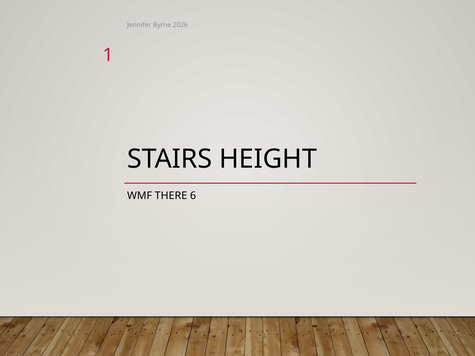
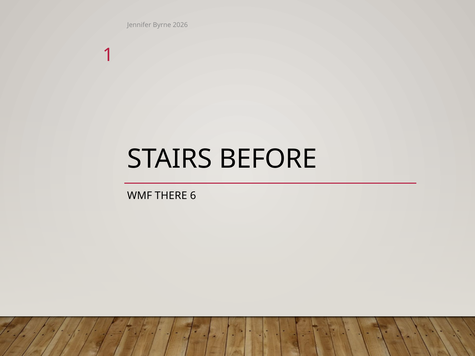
HEIGHT: HEIGHT -> BEFORE
